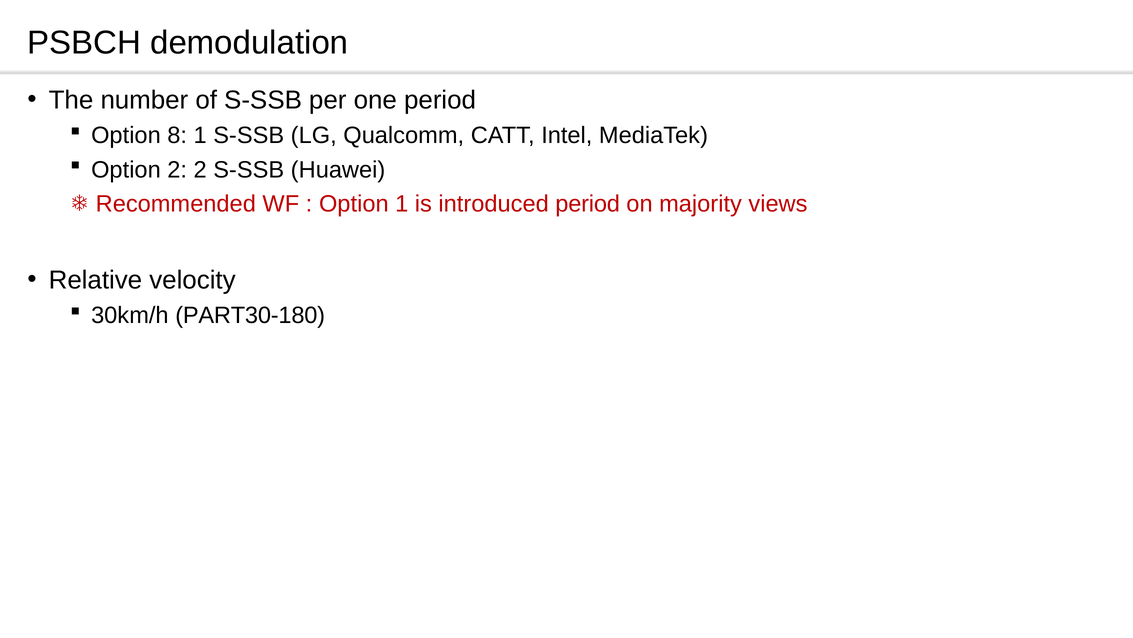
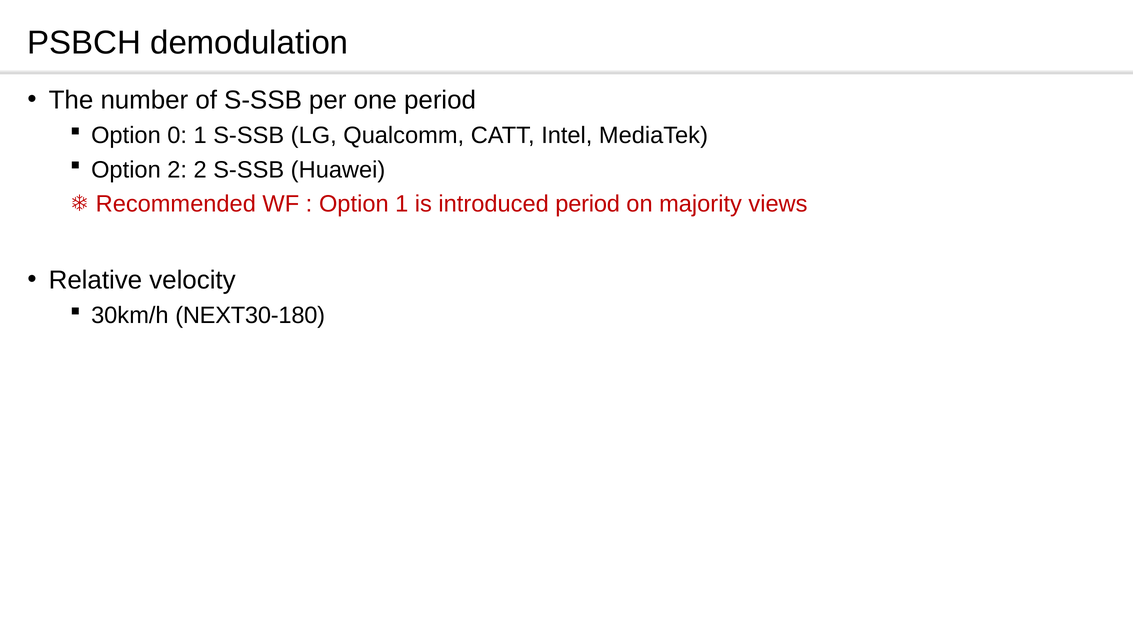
8: 8 -> 0
PART30-180: PART30-180 -> NEXT30-180
